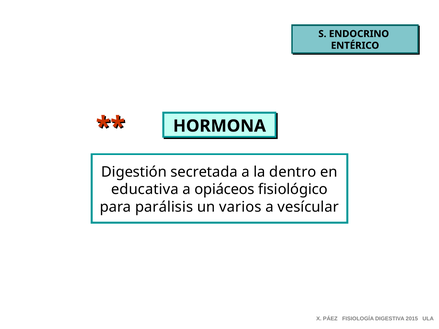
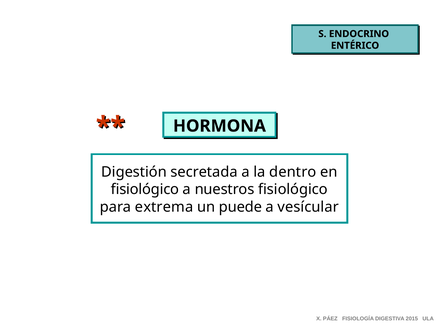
educativa at (145, 190): educativa -> fisiológico
opiáceos: opiáceos -> nuestros
parálisis: parálisis -> extrema
varios: varios -> puede
